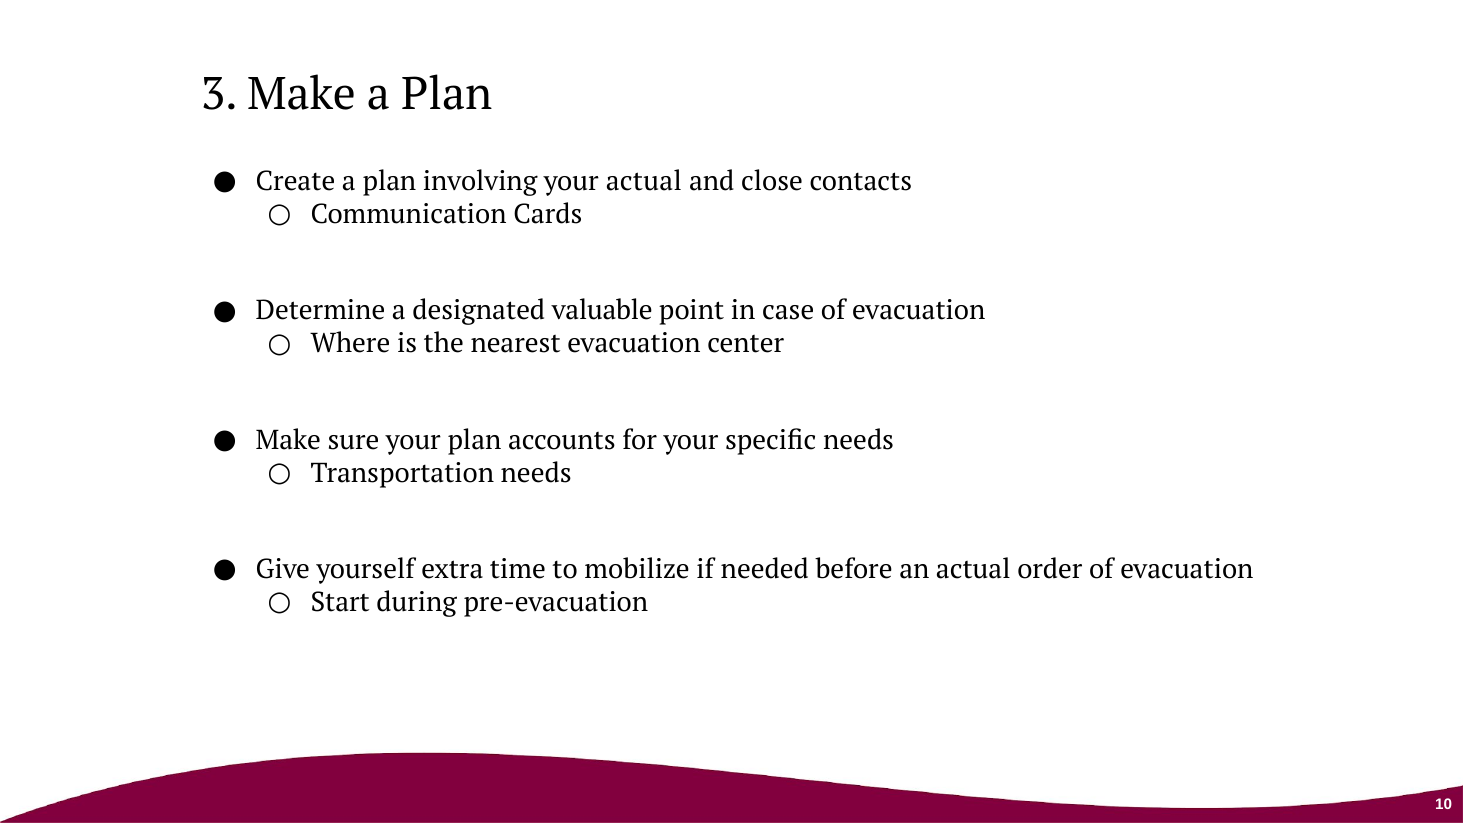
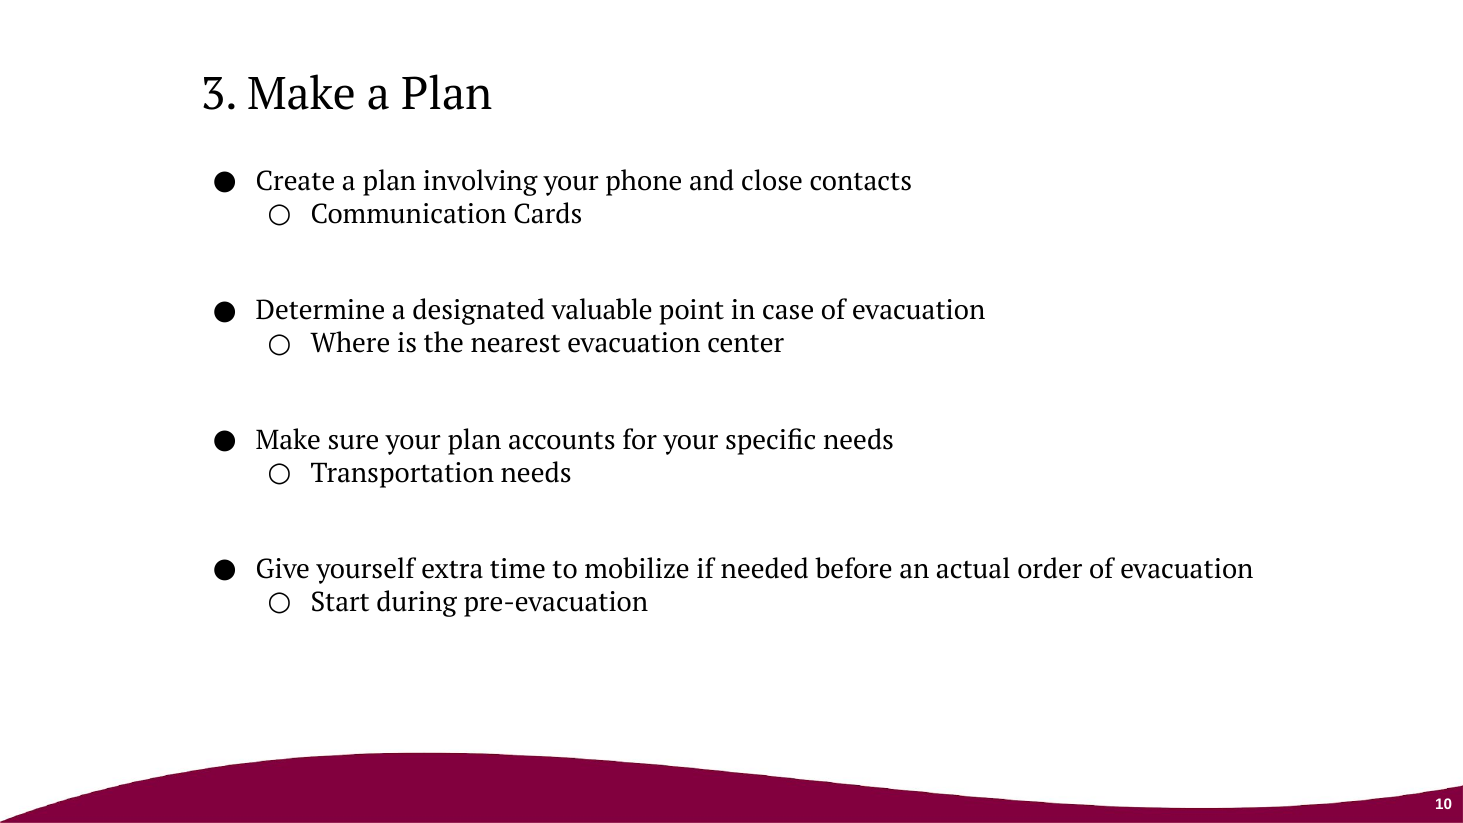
your actual: actual -> phone
